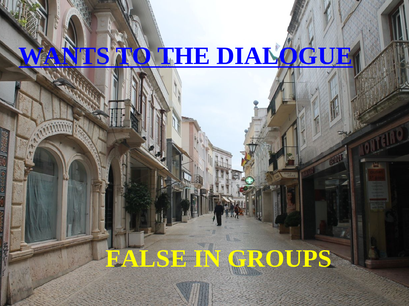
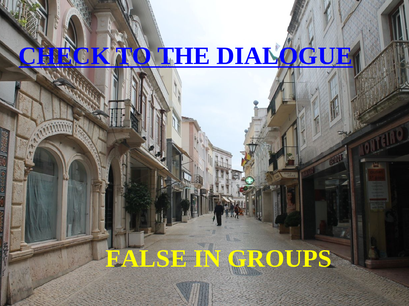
WANTS: WANTS -> CHECK
